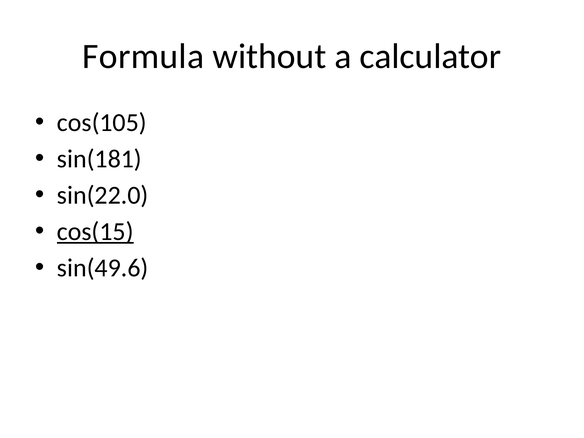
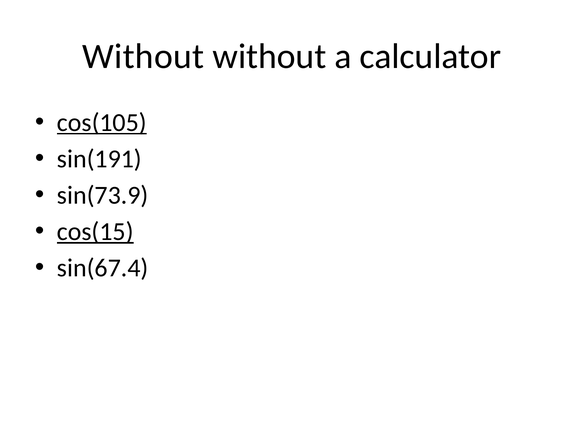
Formula at (143, 57): Formula -> Without
cos(105 underline: none -> present
sin(181: sin(181 -> sin(191
sin(22.0: sin(22.0 -> sin(73.9
sin(49.6: sin(49.6 -> sin(67.4
